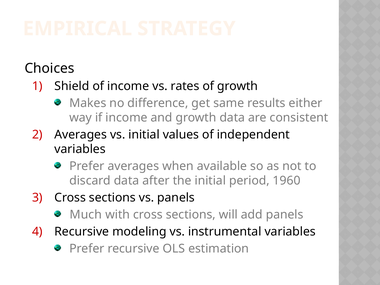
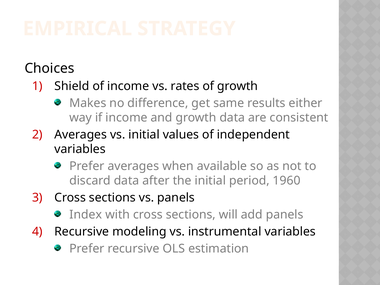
Much: Much -> Index
